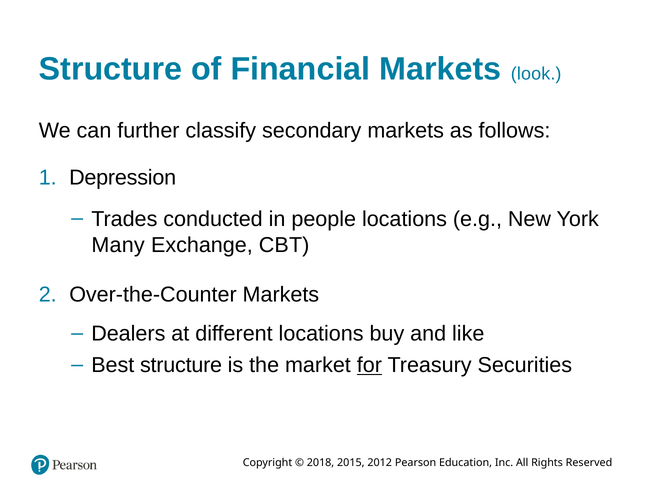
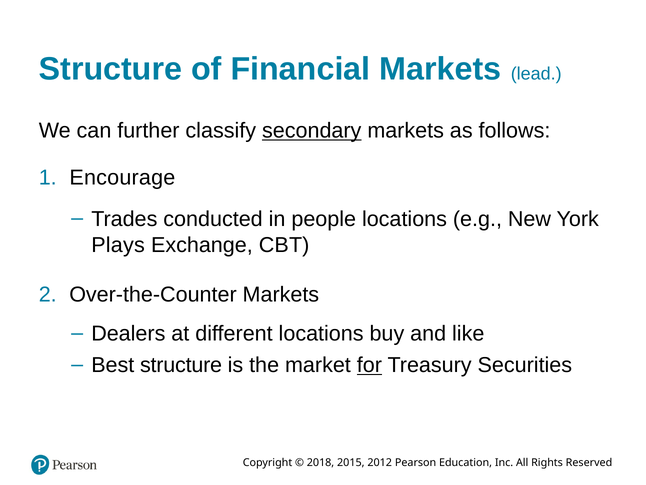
look: look -> lead
secondary underline: none -> present
Depression: Depression -> Encourage
Many: Many -> Plays
